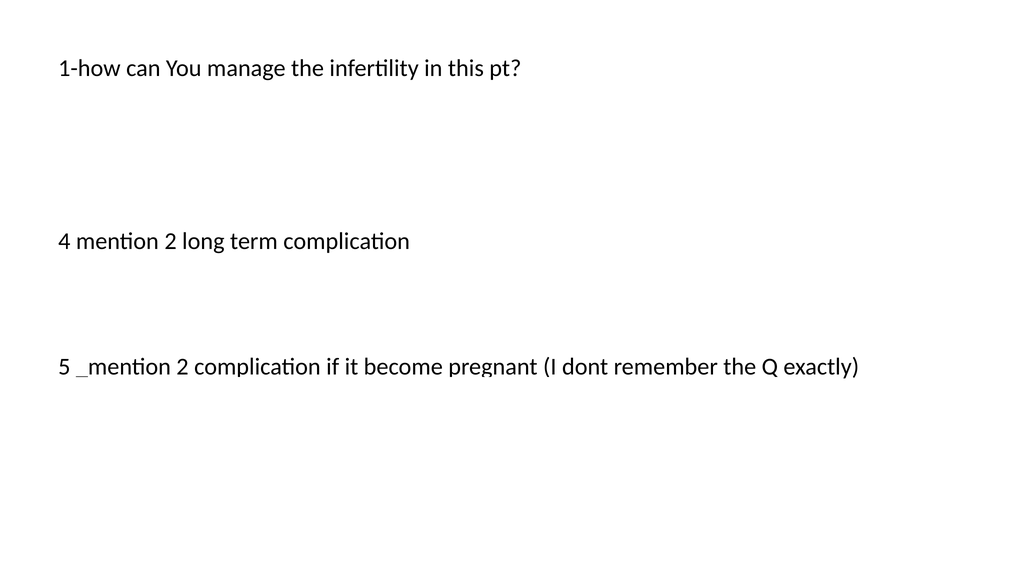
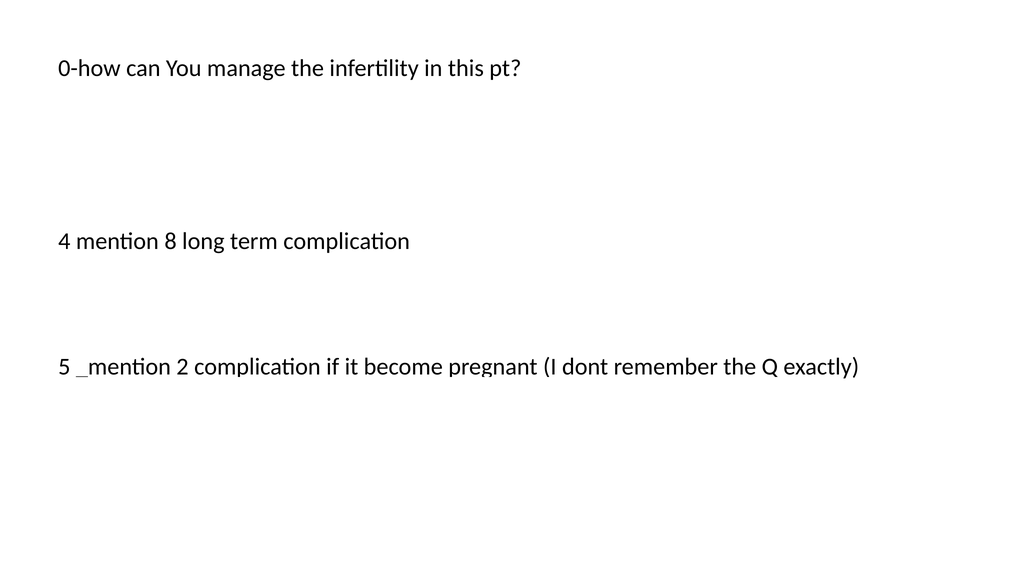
1-how: 1-how -> 0-how
mention 2: 2 -> 8
